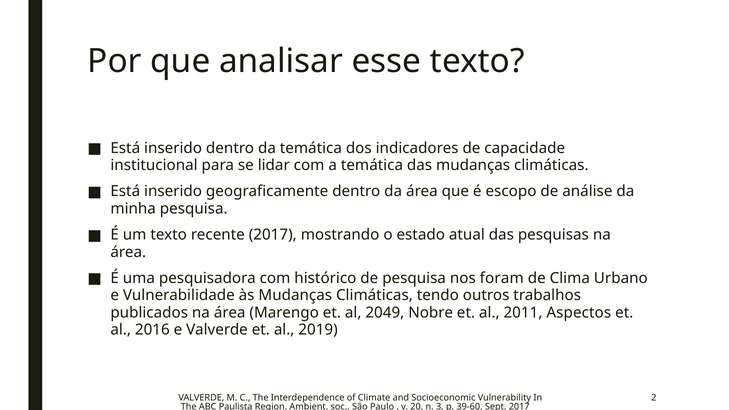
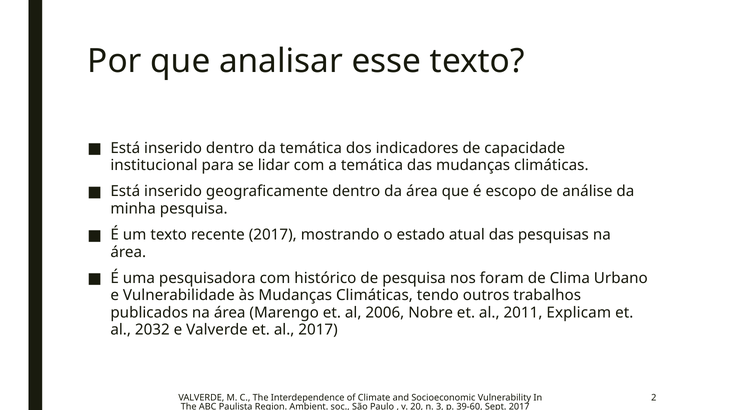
2049: 2049 -> 2006
Aspectos: Aspectos -> Explicam
2016: 2016 -> 2032
al 2019: 2019 -> 2017
